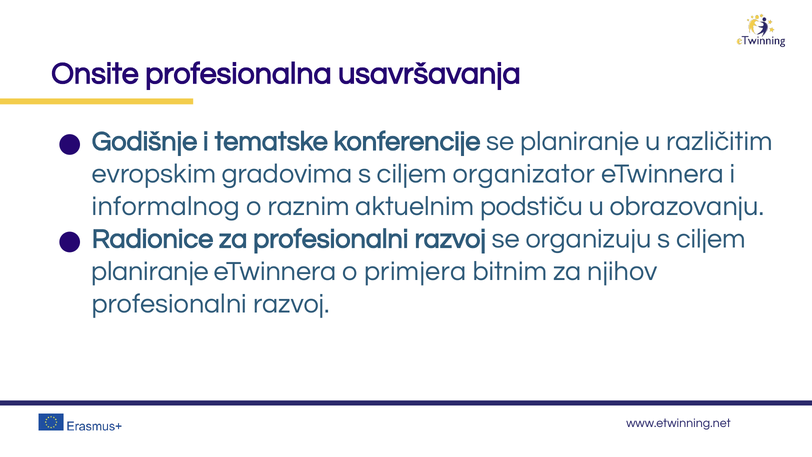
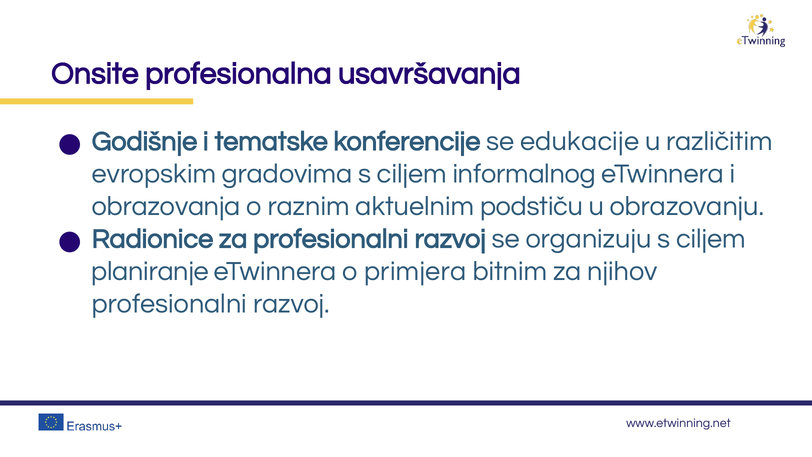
se planiranje: planiranje -> edukacije
organizator: organizator -> informalnog
informalnog: informalnog -> obrazovanja
